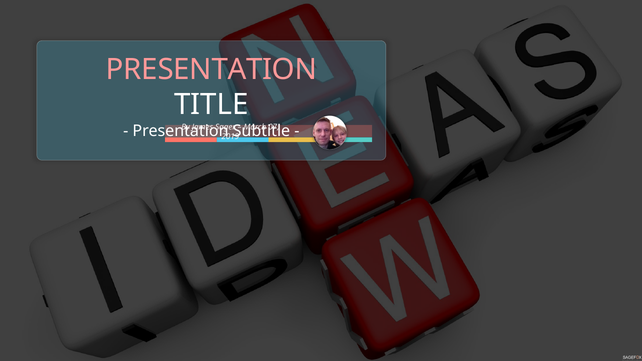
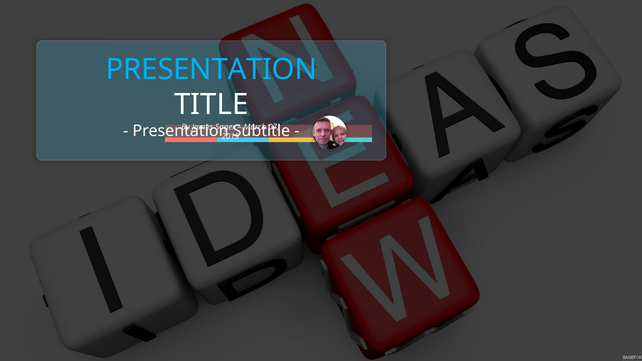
PRESENTATION at (211, 69) colour: pink -> light blue
